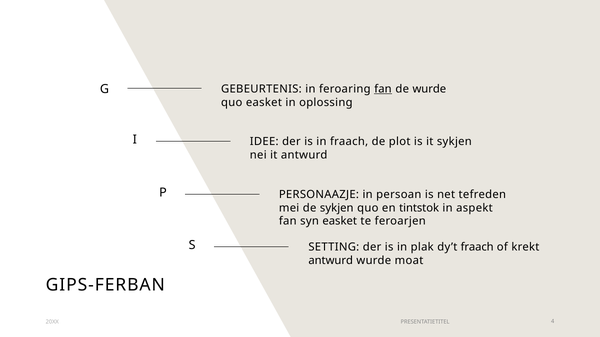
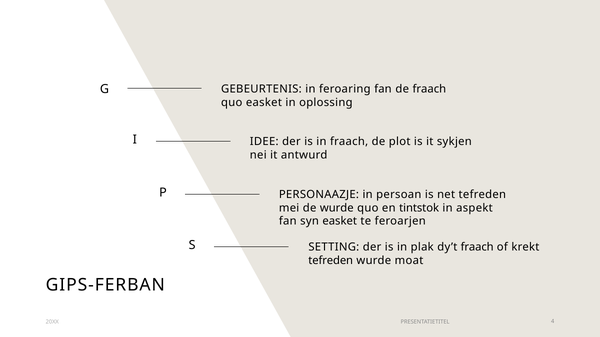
fan at (383, 89) underline: present -> none
de wurde: wurde -> fraach
de sykjen: sykjen -> wurde
antwurd at (331, 261): antwurd -> tefreden
